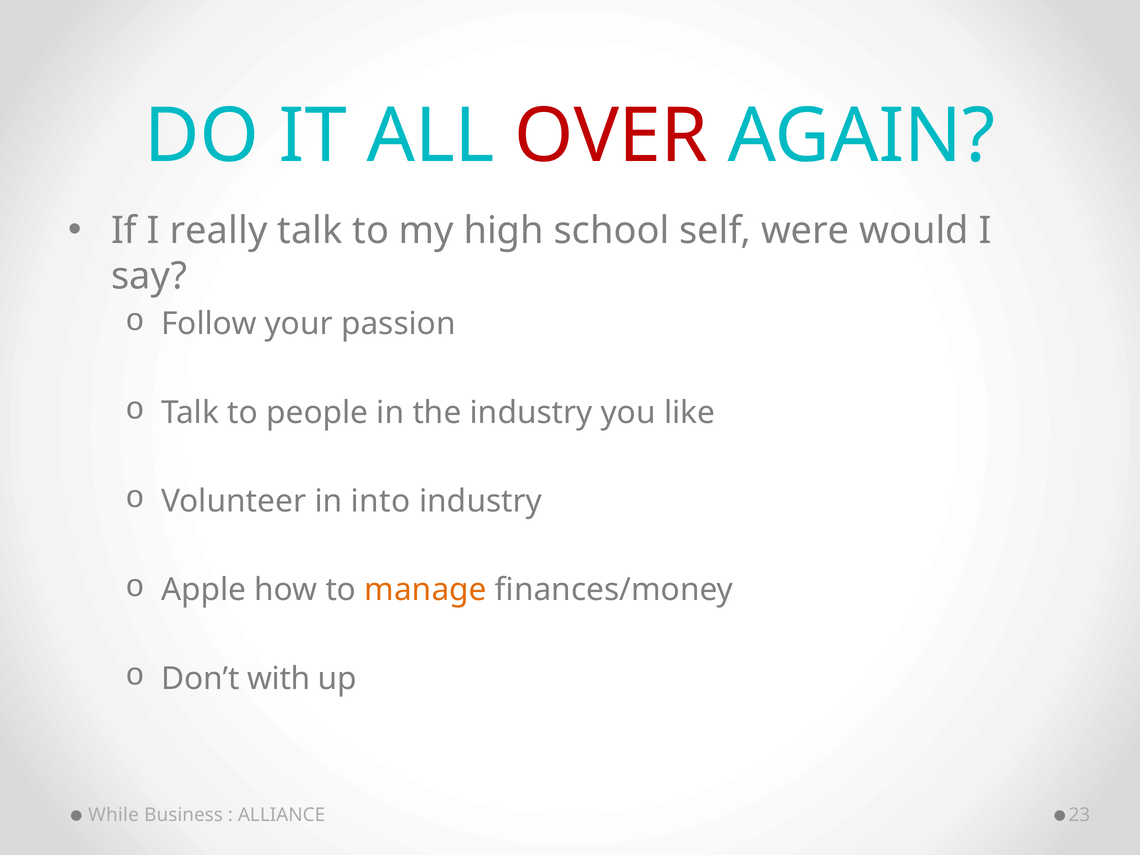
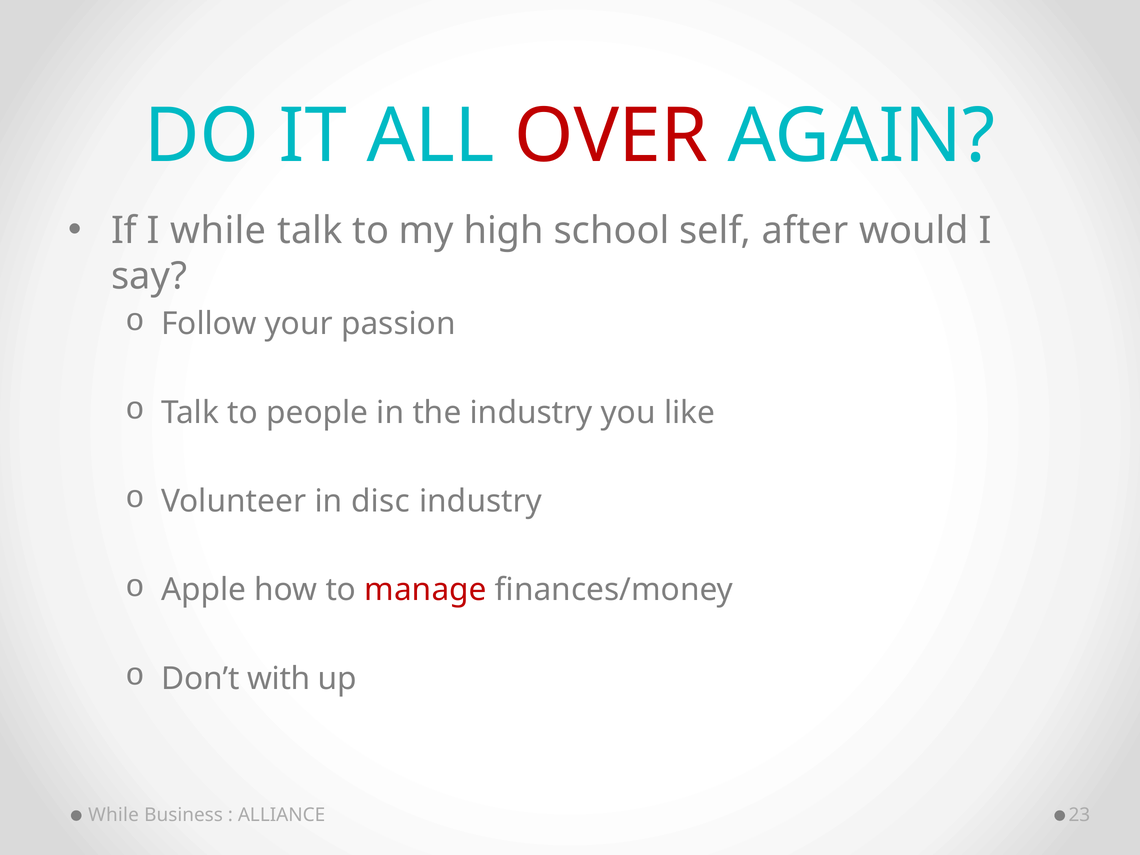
I really: really -> while
were: were -> after
into: into -> disc
manage colour: orange -> red
